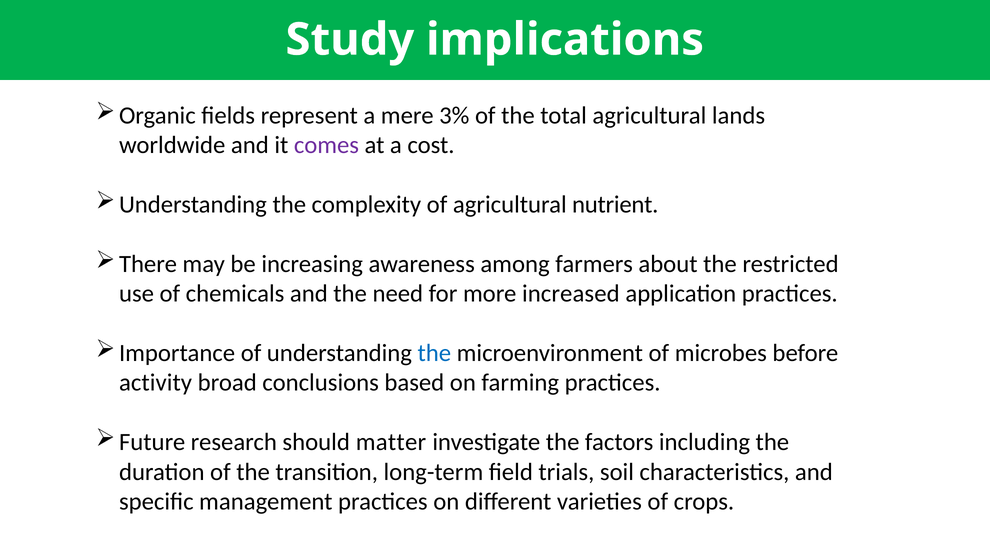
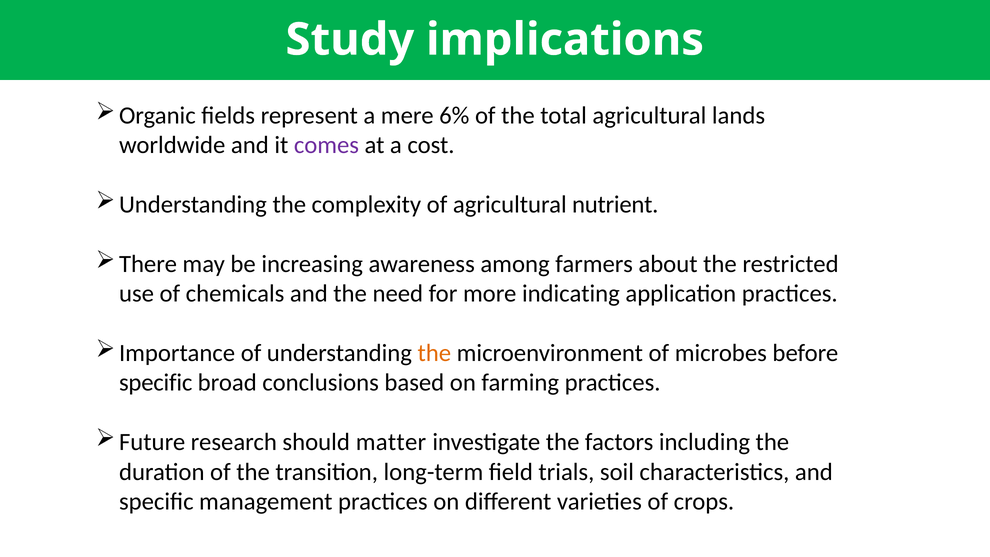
3%: 3% -> 6%
increased: increased -> indicating
the at (434, 353) colour: blue -> orange
activity at (156, 383): activity -> specific
